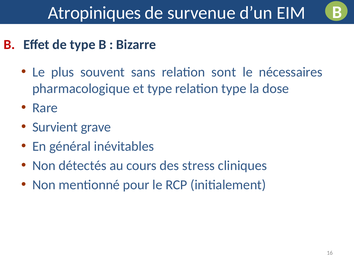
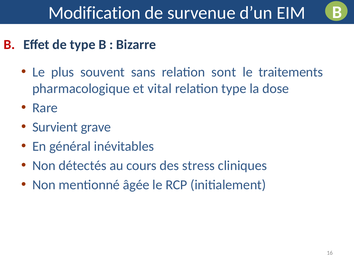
Atropiniques: Atropiniques -> Modification
nécessaires: nécessaires -> traitements
et type: type -> vital
pour: pour -> âgée
